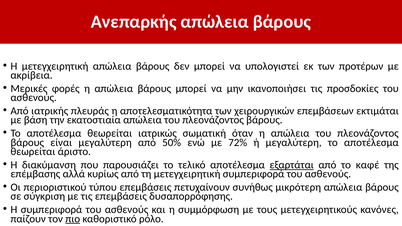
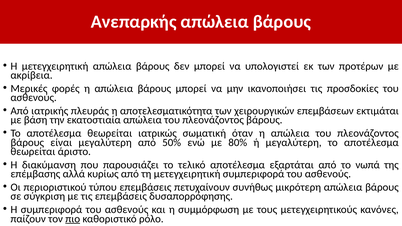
72%: 72% -> 80%
εξαρτάται underline: present -> none
καφέ: καφέ -> νωπά
